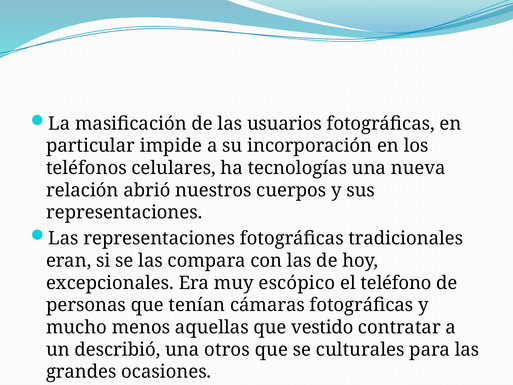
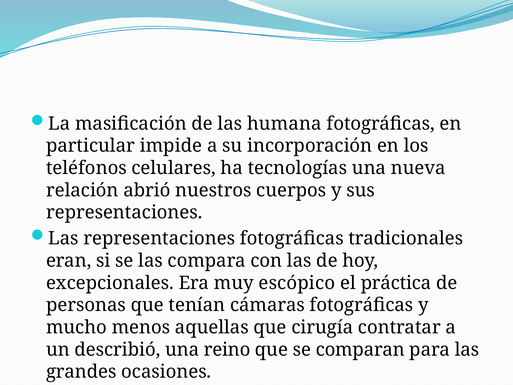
usuarios: usuarios -> humana
teléfono: teléfono -> práctica
vestido: vestido -> cirugía
otros: otros -> reino
culturales: culturales -> comparan
